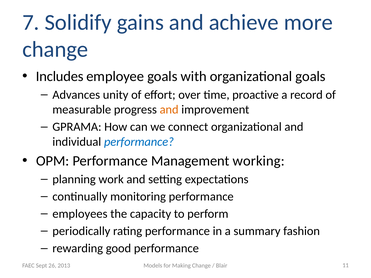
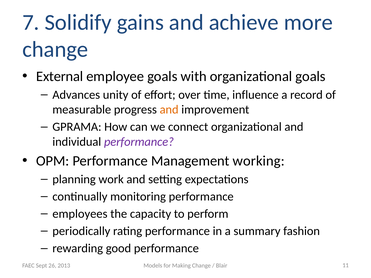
Includes: Includes -> External
proactive: proactive -> influence
performance at (139, 142) colour: blue -> purple
